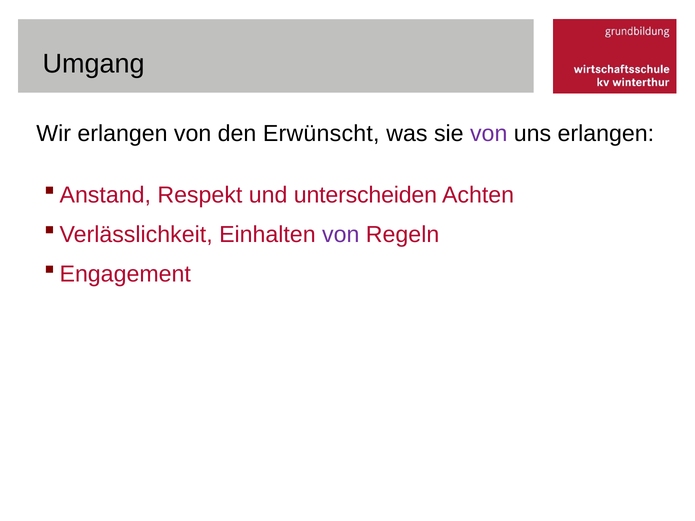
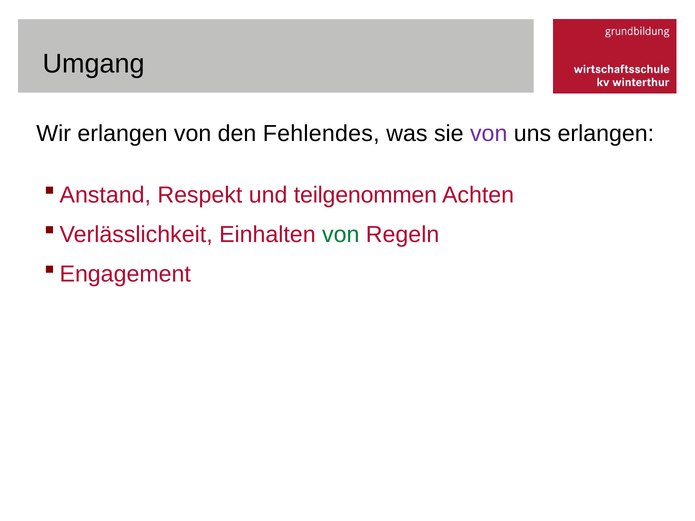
Erwünscht: Erwünscht -> Fehlendes
unterscheiden: unterscheiden -> teilgenommen
von at (341, 235) colour: purple -> green
